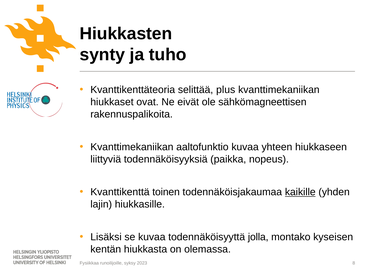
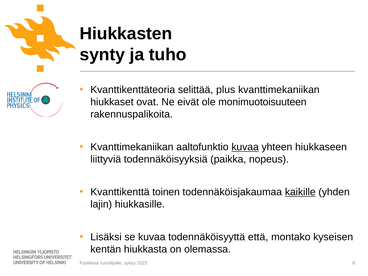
sähkömagneettisen: sähkömagneettisen -> monimuotoisuuteen
kuvaa at (245, 147) underline: none -> present
jolla: jolla -> että
